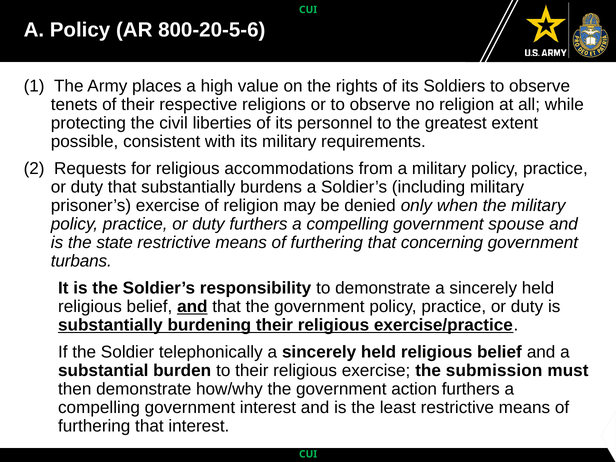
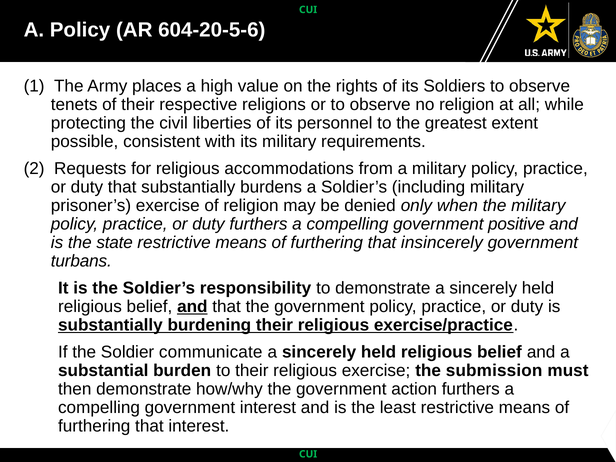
800-20-5-6: 800-20-5-6 -> 604-20-5-6
spouse: spouse -> positive
concerning: concerning -> insincerely
telephonically: telephonically -> communicate
